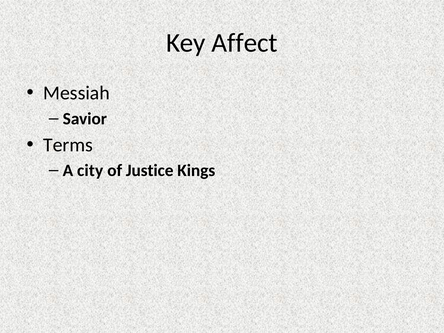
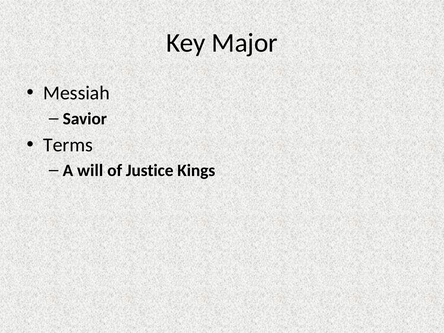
Affect: Affect -> Major
city: city -> will
